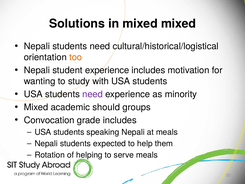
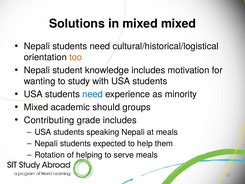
student experience: experience -> knowledge
need at (93, 94) colour: purple -> blue
Convocation: Convocation -> Contributing
